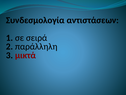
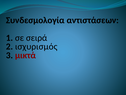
παράλληλη: παράλληλη -> ισχυρισμός
